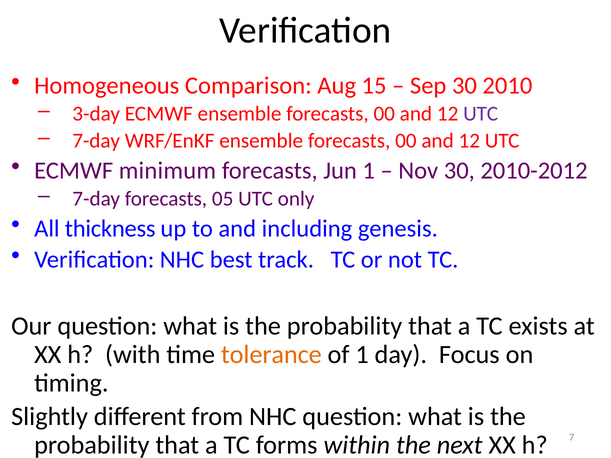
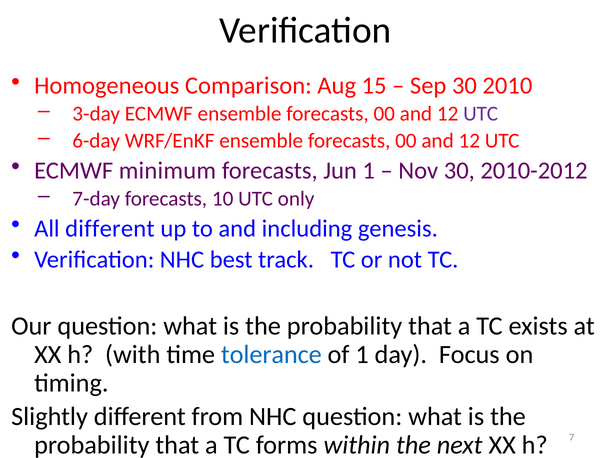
7-day at (96, 141): 7-day -> 6-day
05: 05 -> 10
All thickness: thickness -> different
tolerance colour: orange -> blue
